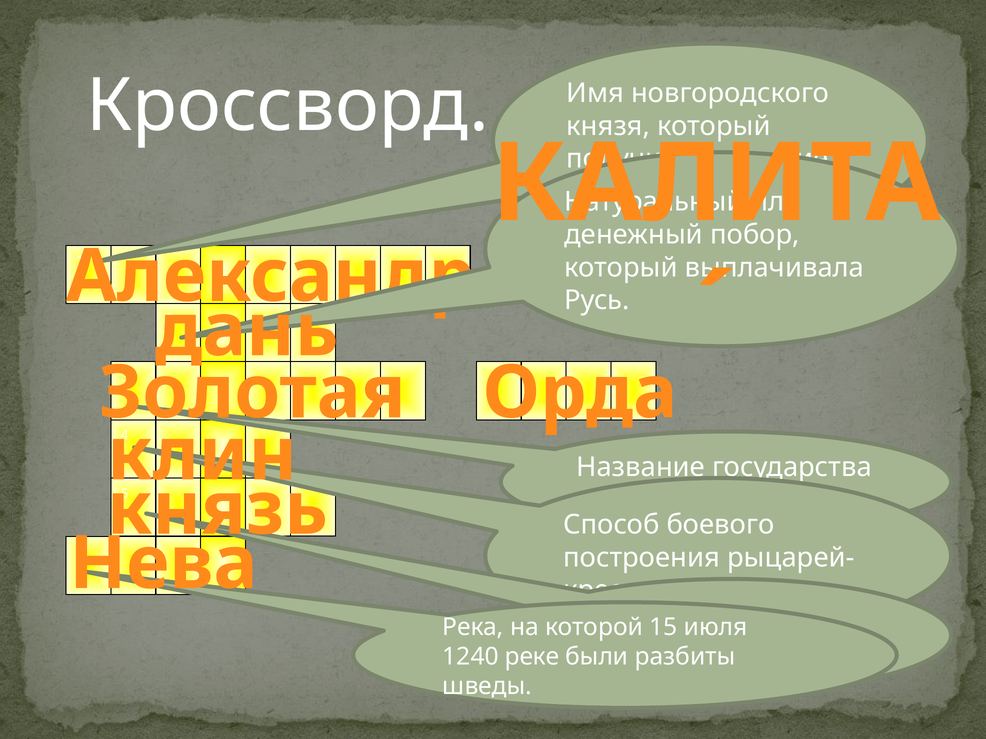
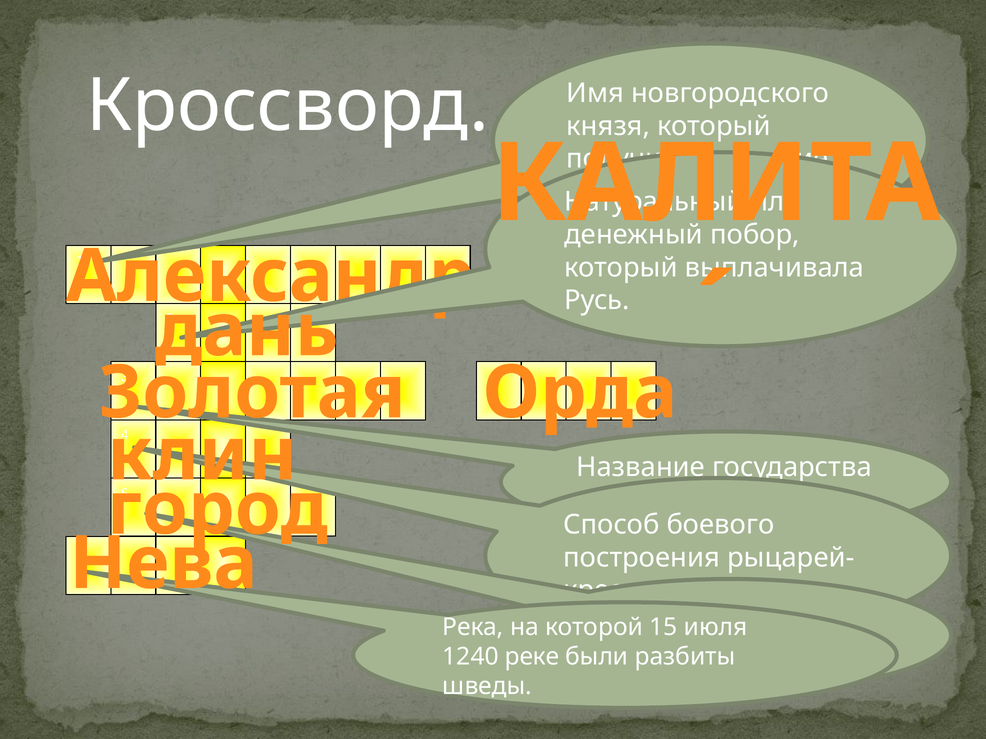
князь: князь -> город
